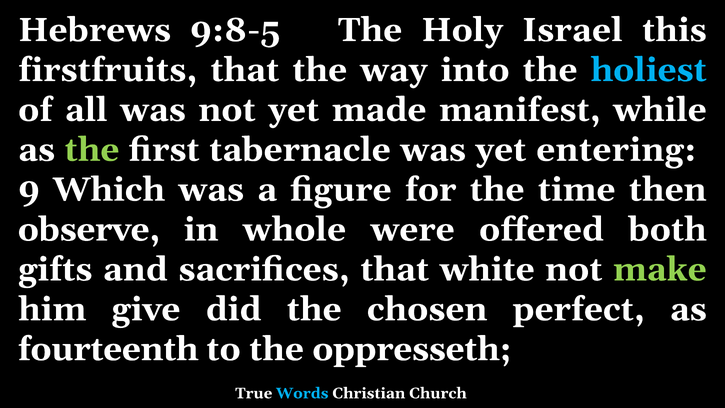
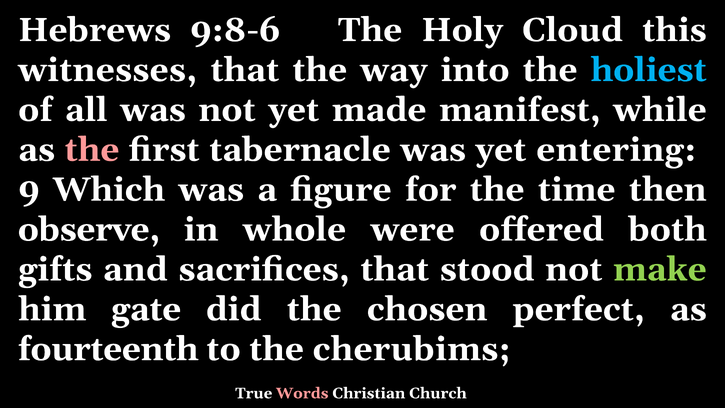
9:8-5: 9:8-5 -> 9:8-6
Israel: Israel -> Cloud
firstfruits: firstfruits -> witnesses
the at (92, 150) colour: light green -> pink
white: white -> stood
give: give -> gate
oppresseth: oppresseth -> cherubims
Words colour: light blue -> pink
